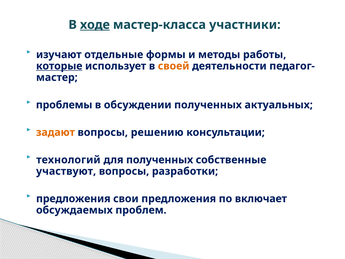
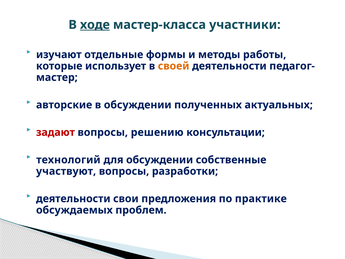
которые underline: present -> none
проблемы: проблемы -> авторские
задают colour: orange -> red
для полученных: полученных -> обсуждении
предложения at (73, 199): предложения -> деятельности
включает: включает -> практике
